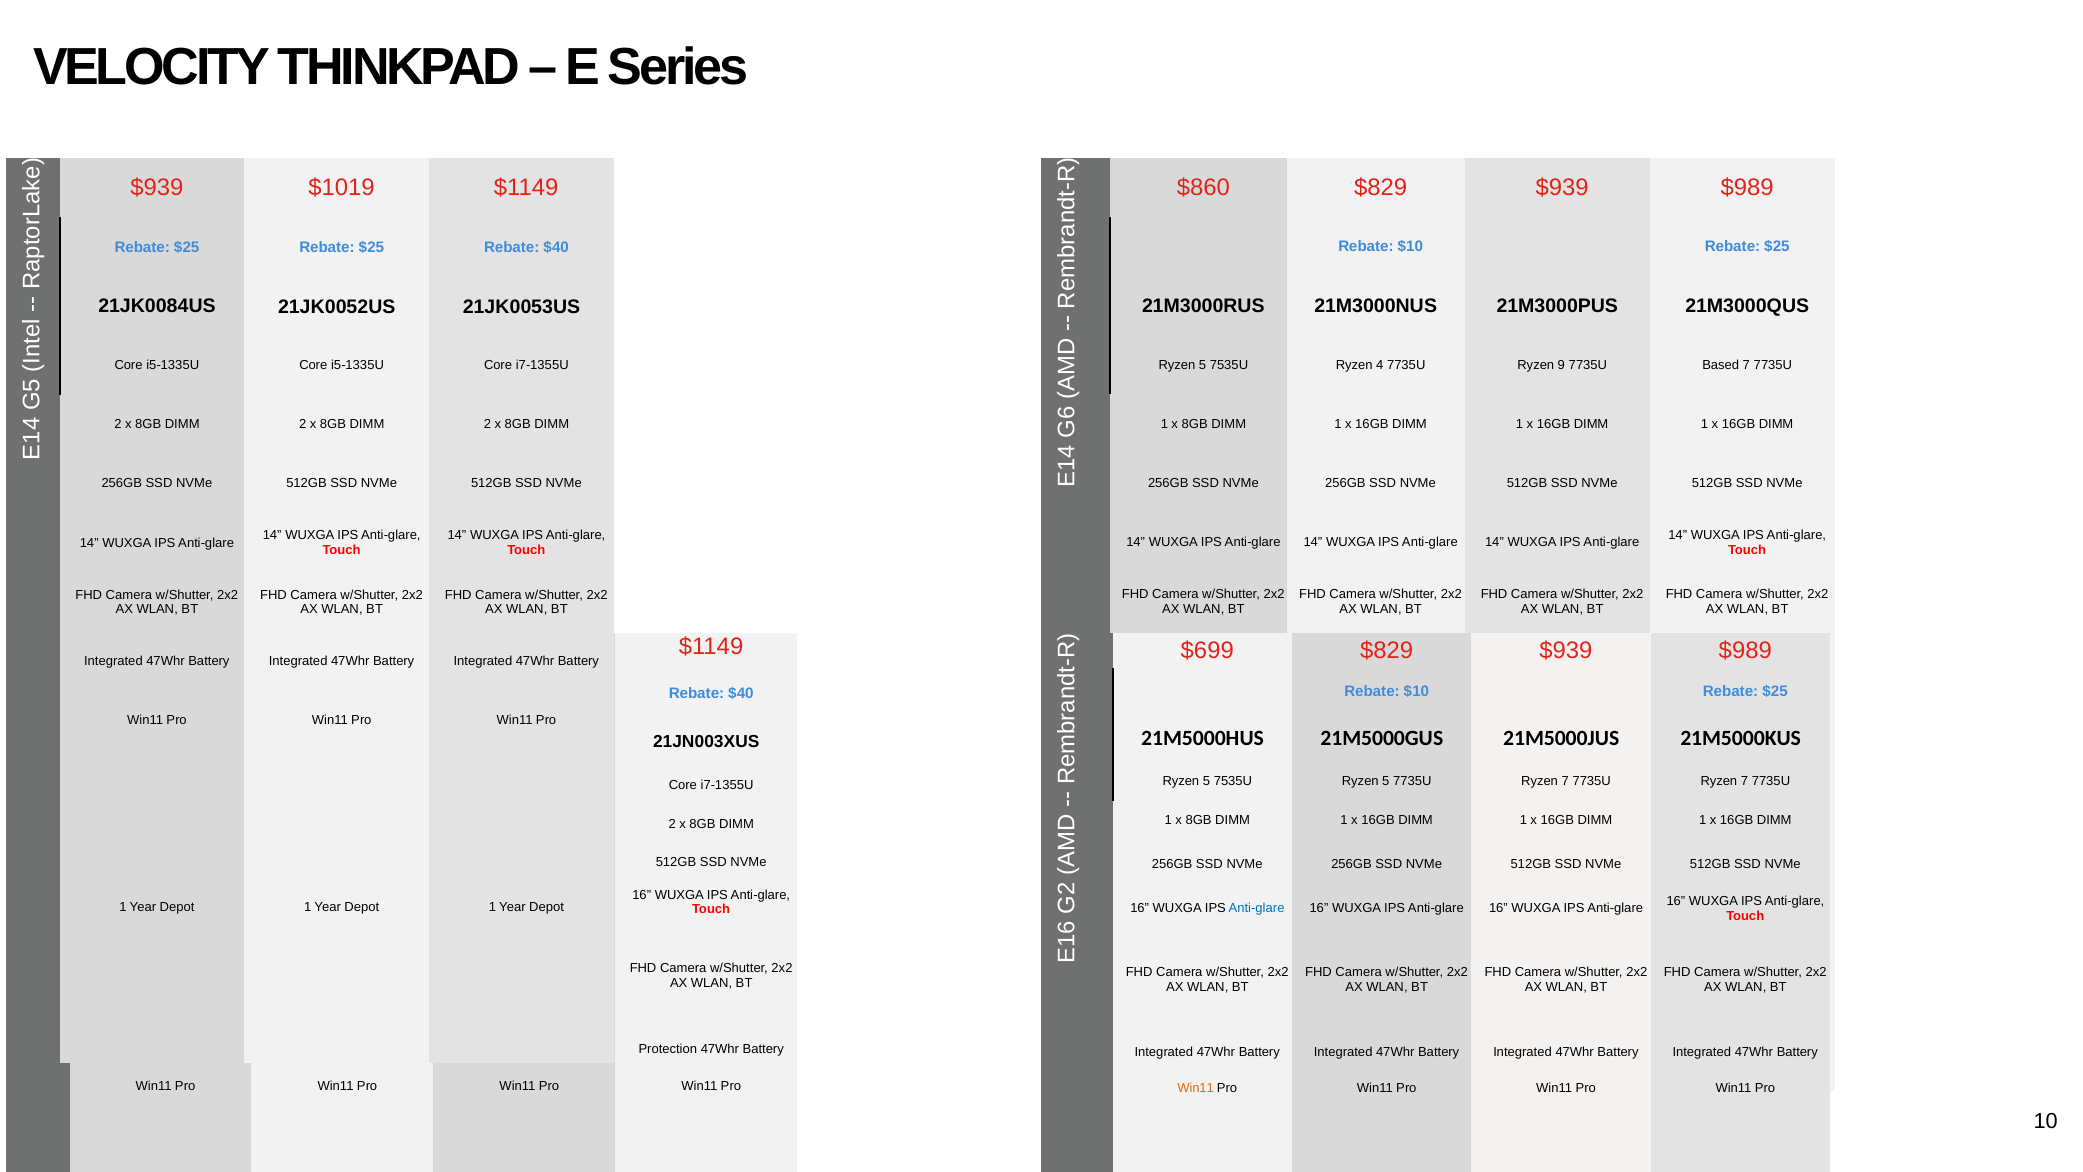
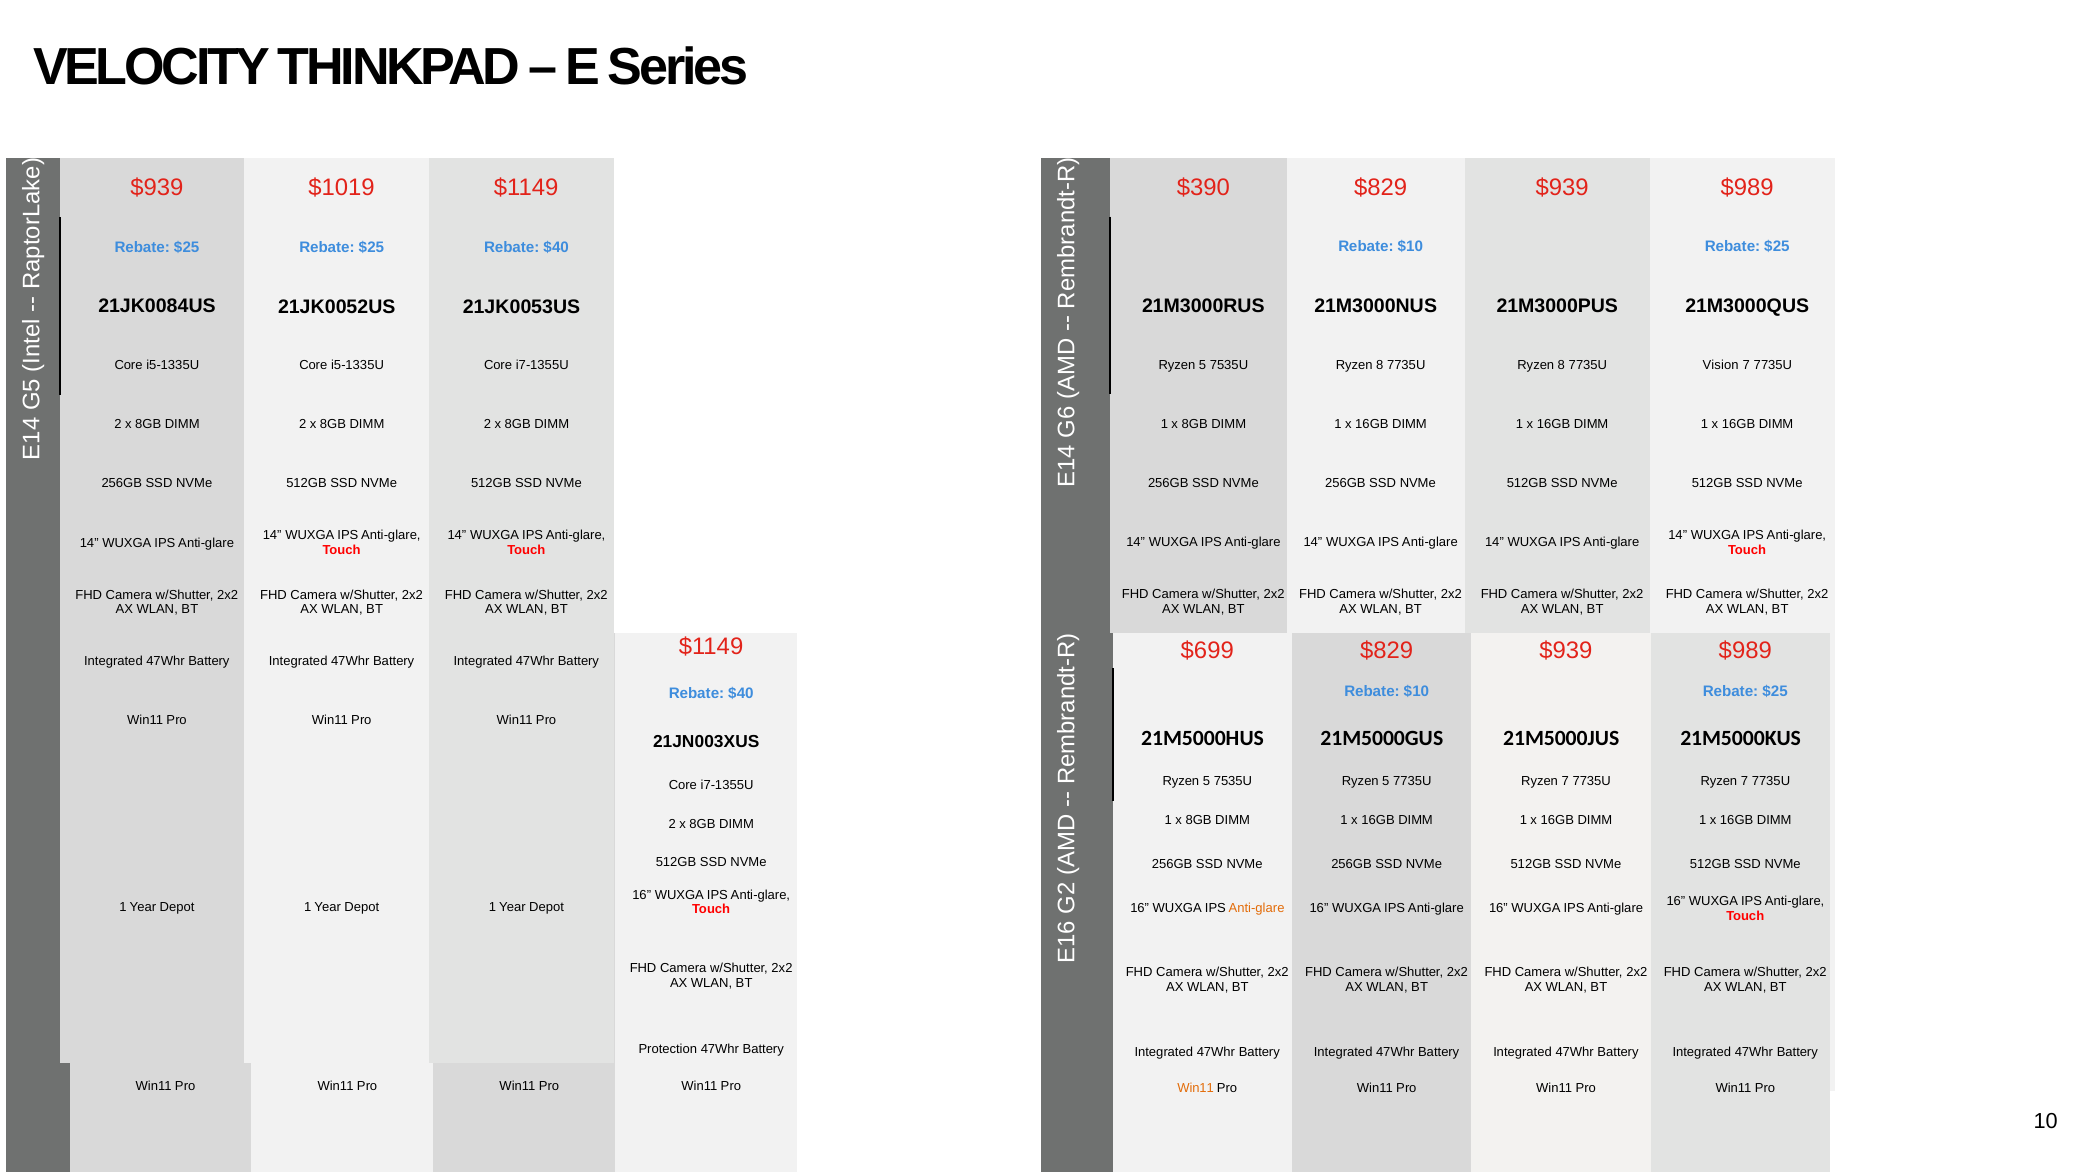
$860: $860 -> $390
7535U Ryzen 4: 4 -> 8
7735U Ryzen 9: 9 -> 8
Based: Based -> Vision
Anti-glare at (1257, 908) colour: blue -> orange
